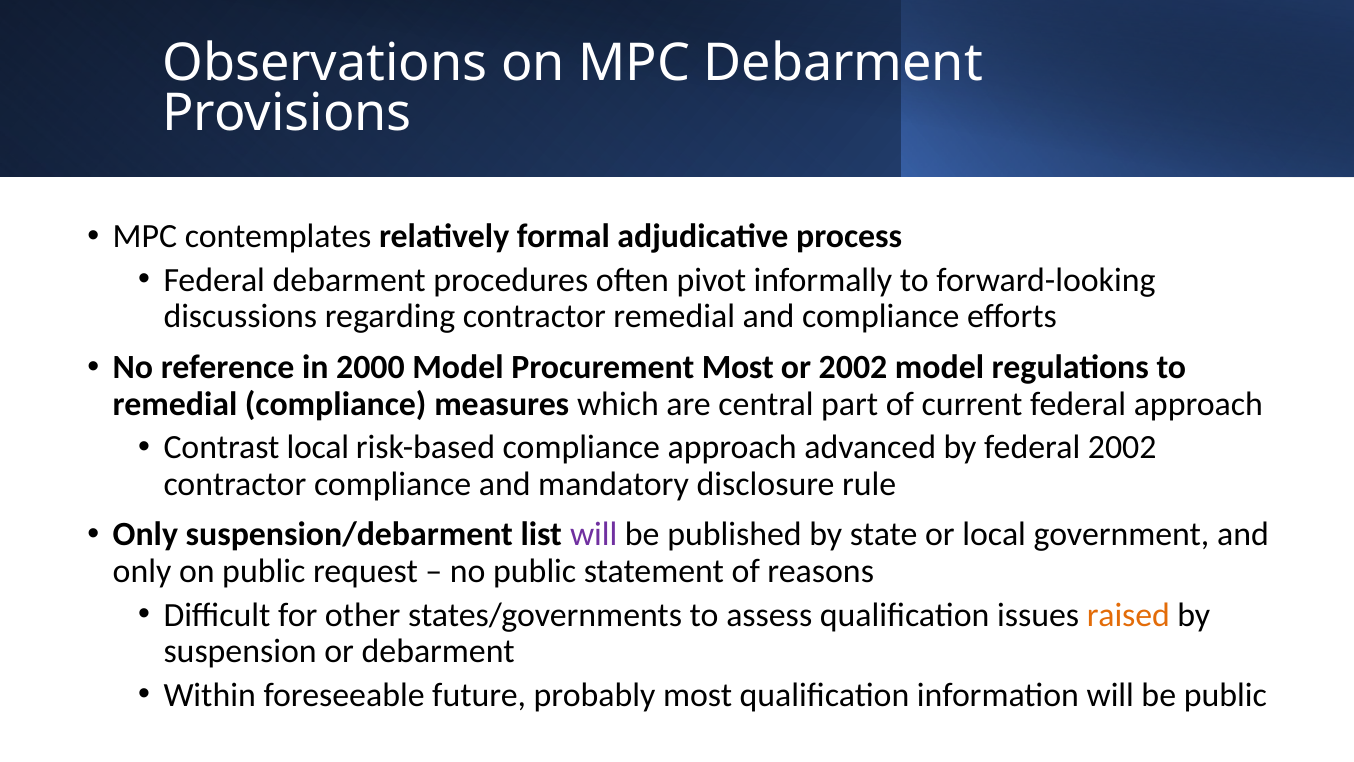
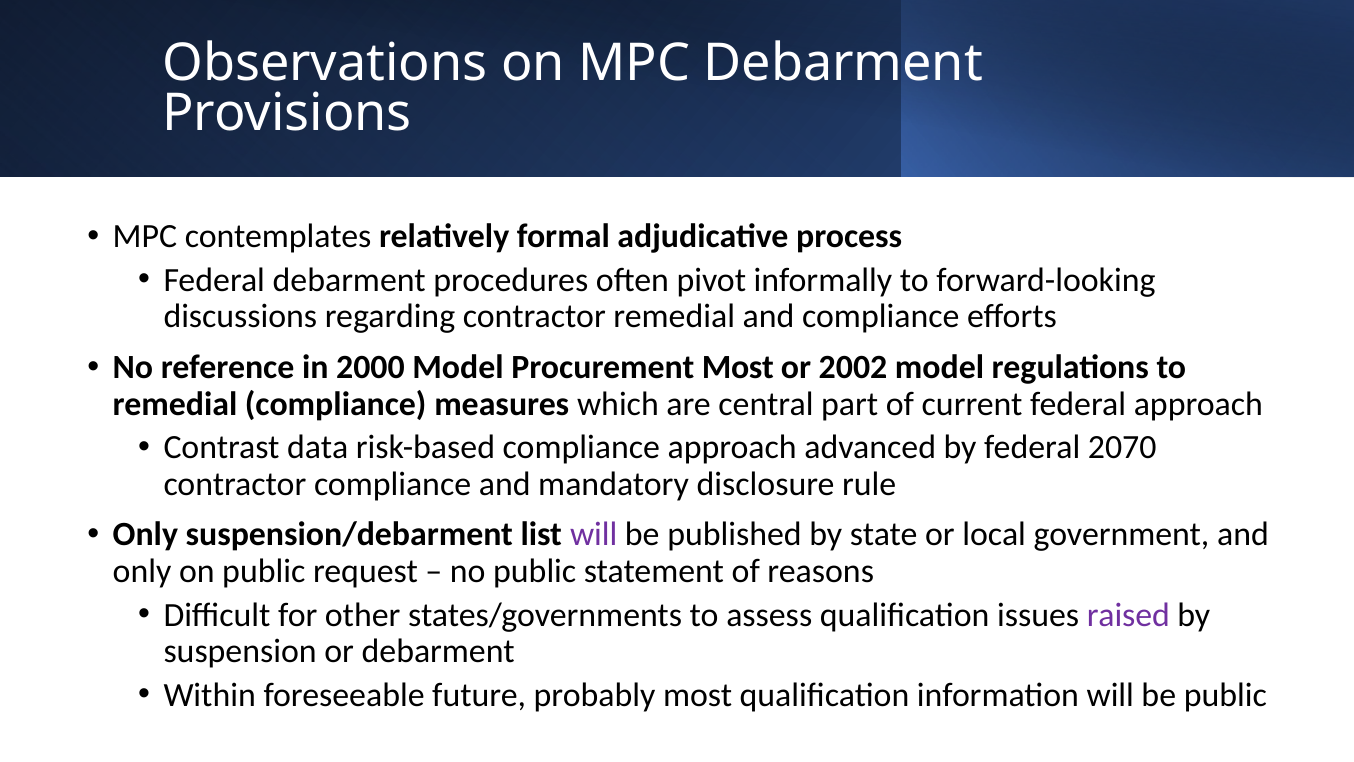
Contrast local: local -> data
federal 2002: 2002 -> 2070
raised colour: orange -> purple
